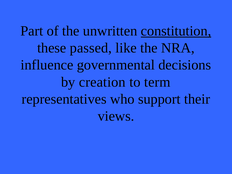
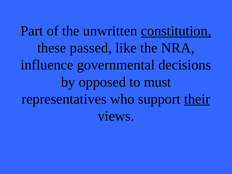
creation: creation -> opposed
term: term -> must
their underline: none -> present
